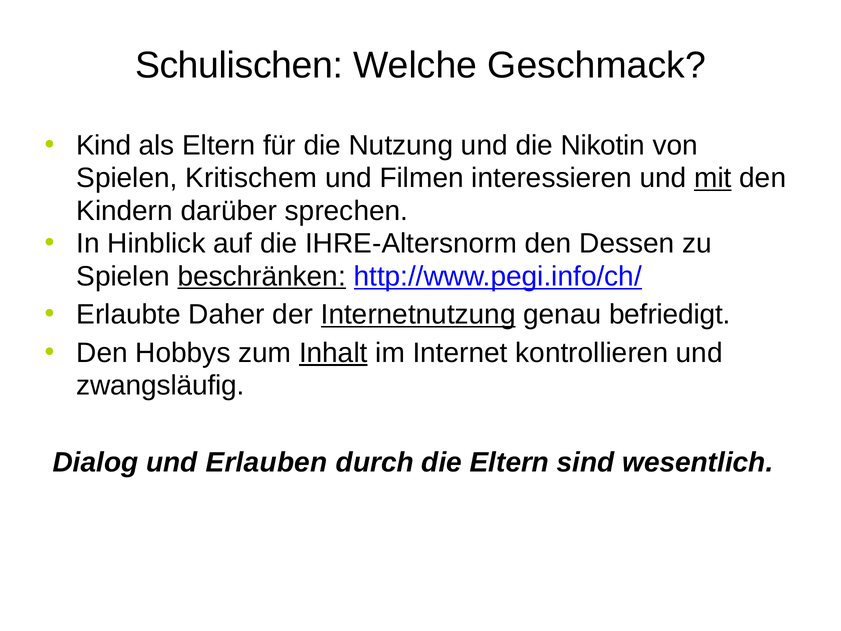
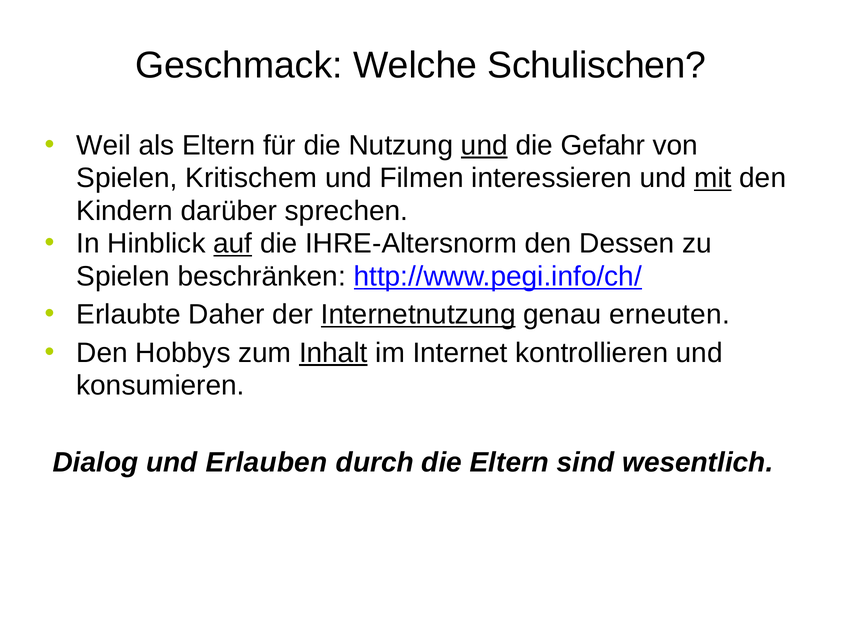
Schulischen: Schulischen -> Geschmack
Geschmack: Geschmack -> Schulischen
Kind: Kind -> Weil
und at (484, 145) underline: none -> present
Nikotin: Nikotin -> Gefahr
auf underline: none -> present
beschränken underline: present -> none
befriedigt: befriedigt -> erneuten
zwangsläufig: zwangsläufig -> konsumieren
